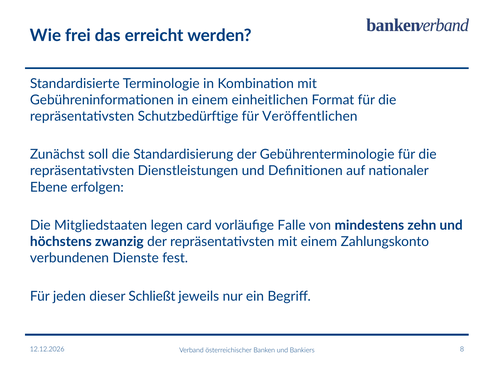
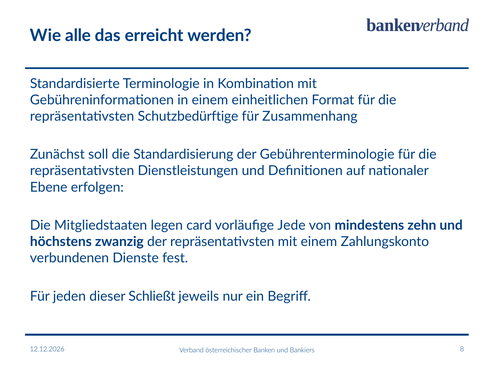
frei: frei -> alle
Veröffentlichen: Veröffentlichen -> Zusammenhang
Falle: Falle -> Jede
